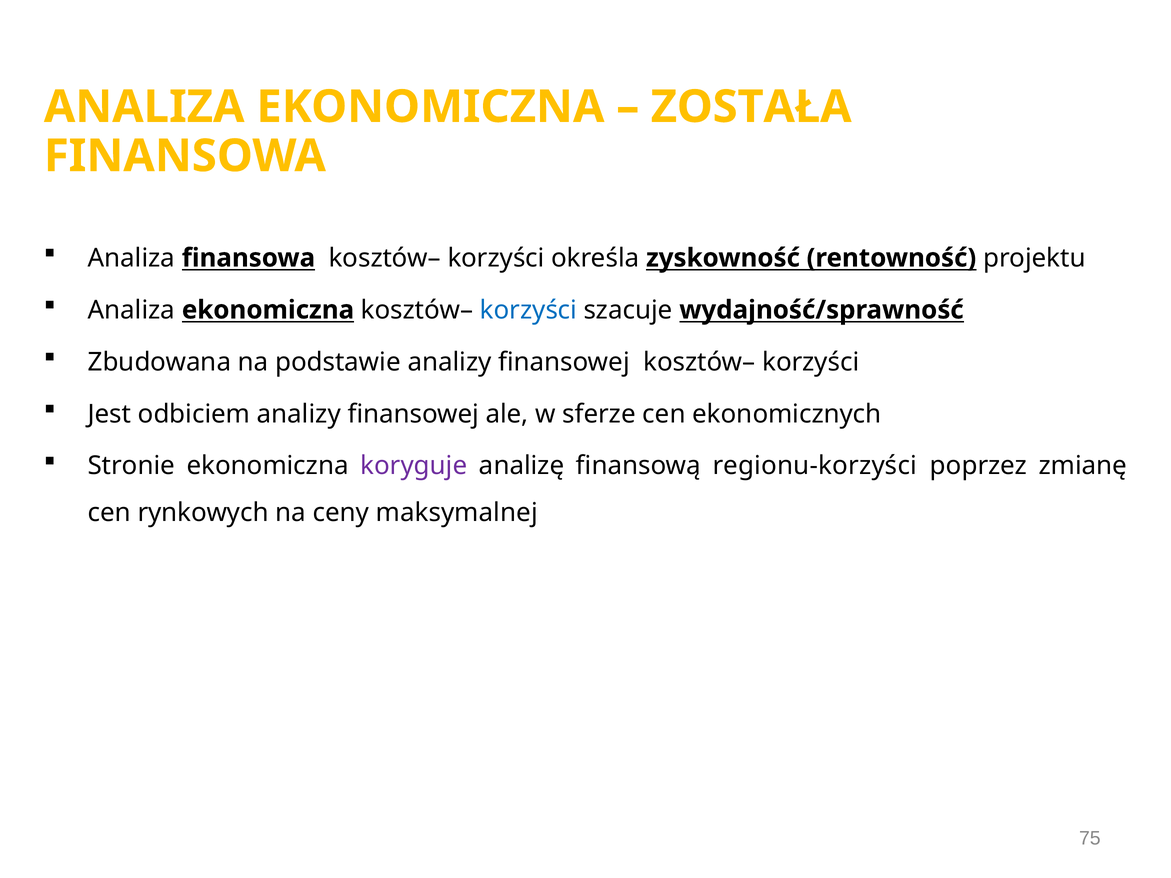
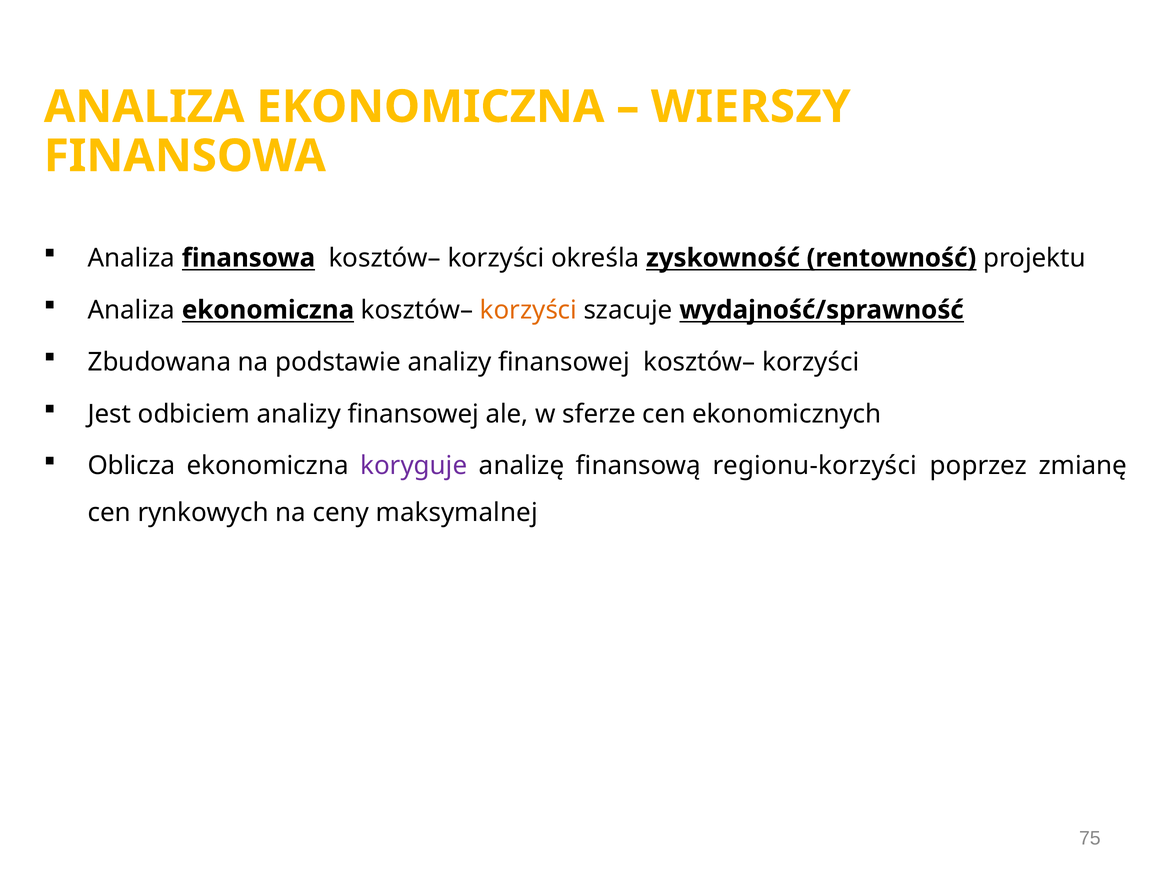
ZOSTAŁA: ZOSTAŁA -> WIERSZY
korzyści at (528, 310) colour: blue -> orange
Stronie: Stronie -> Oblicza
